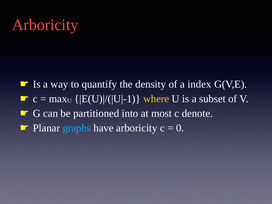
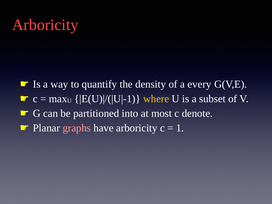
index: index -> every
graphs colour: light blue -> pink
0: 0 -> 1
